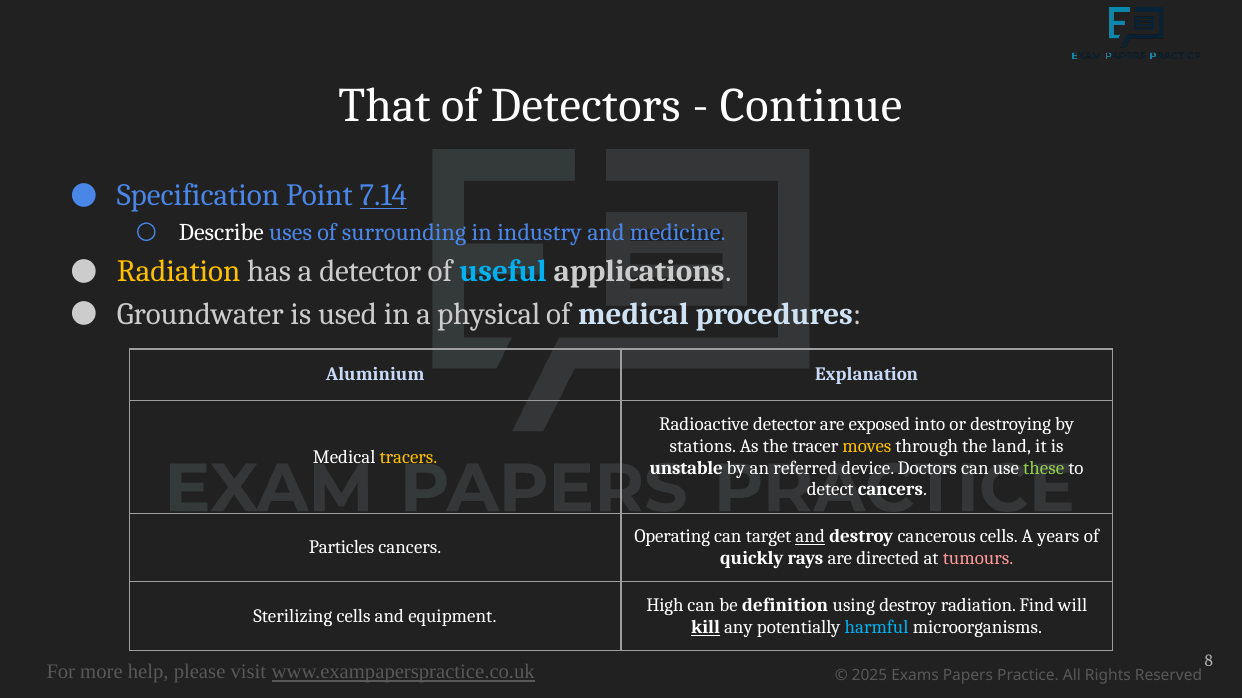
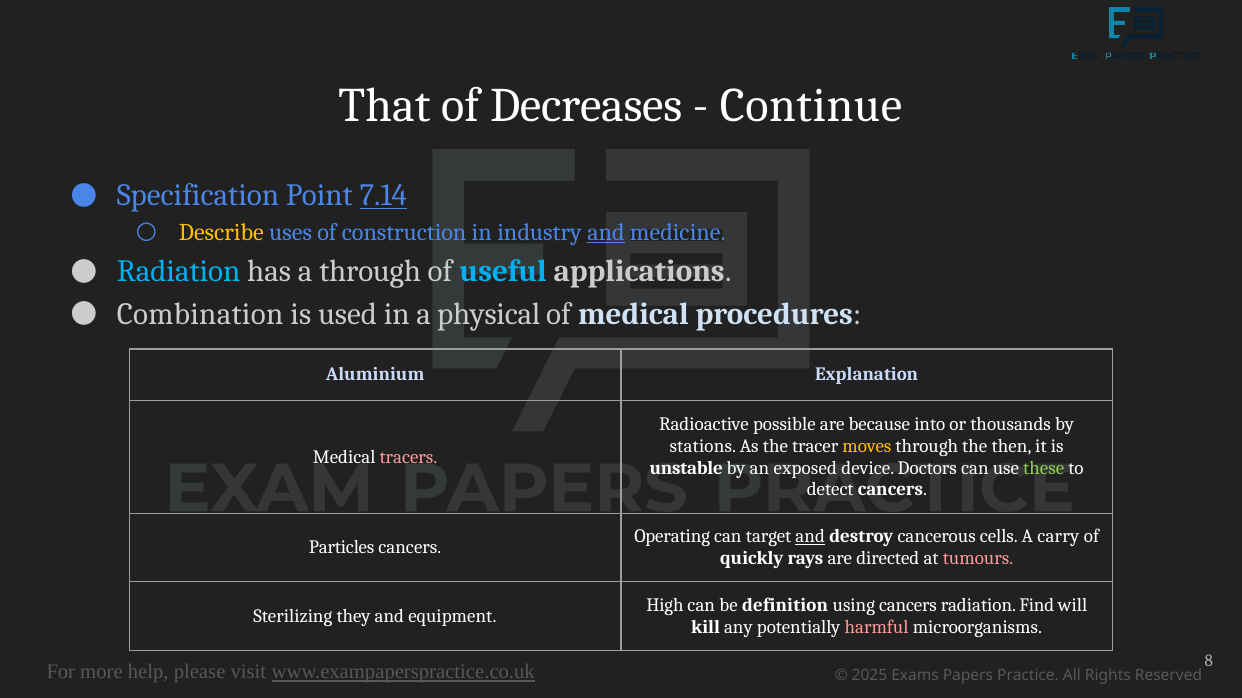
Detectors: Detectors -> Decreases
Describe colour: white -> yellow
surrounding: surrounding -> construction
and at (606, 232) underline: none -> present
Radiation at (179, 271) colour: yellow -> light blue
a detector: detector -> through
Groundwater: Groundwater -> Combination
Radioactive detector: detector -> possible
exposed: exposed -> because
destroying: destroying -> thousands
land: land -> then
tracers colour: yellow -> pink
referred: referred -> exposed
years: years -> carry
using destroy: destroy -> cancers
Sterilizing cells: cells -> they
kill underline: present -> none
harmful colour: light blue -> pink
